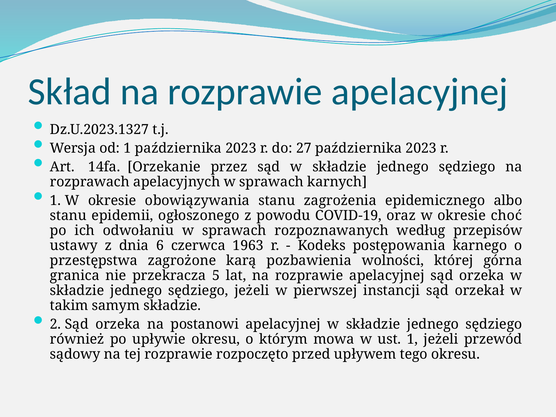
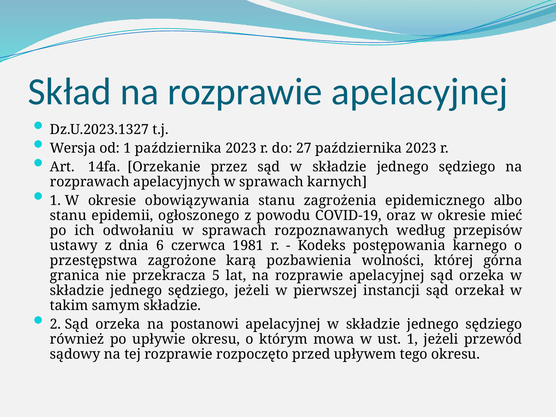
choć: choć -> mieć
1963: 1963 -> 1981
